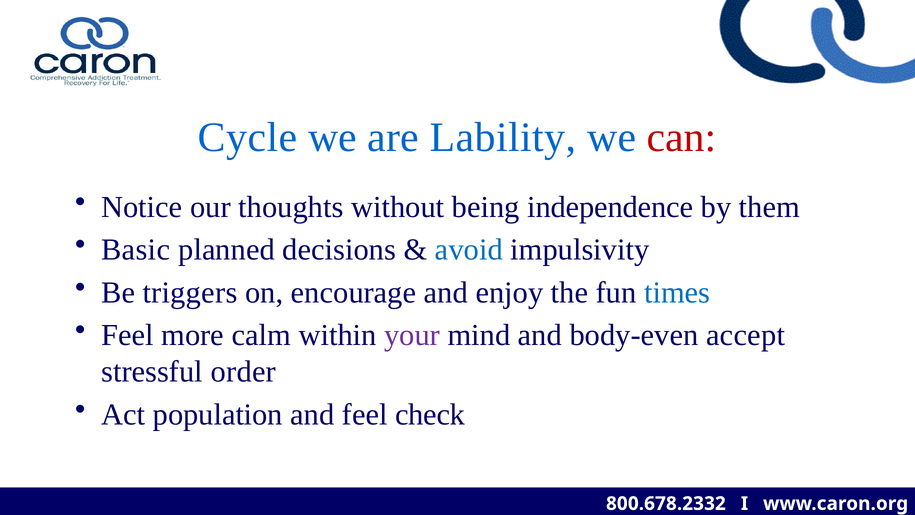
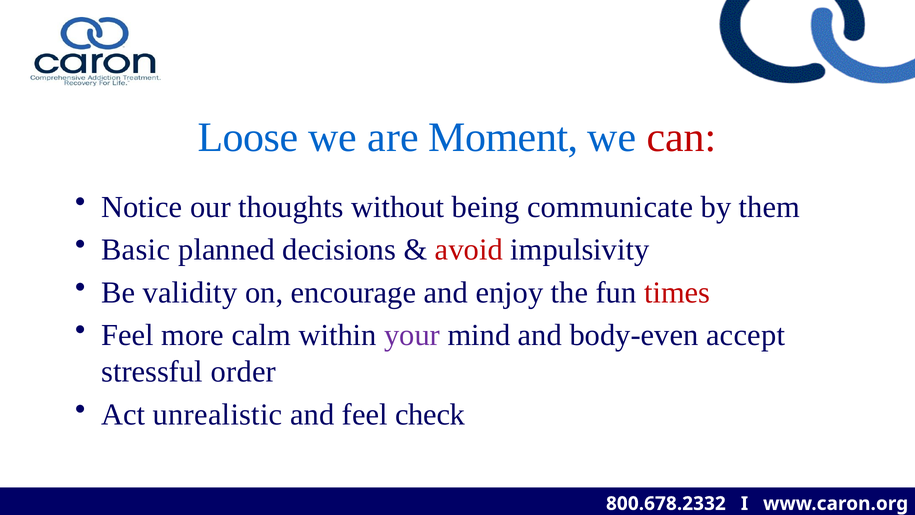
Cycle: Cycle -> Loose
Lability: Lability -> Moment
independence: independence -> communicate
avoid colour: blue -> red
triggers: triggers -> validity
times colour: blue -> red
population: population -> unrealistic
